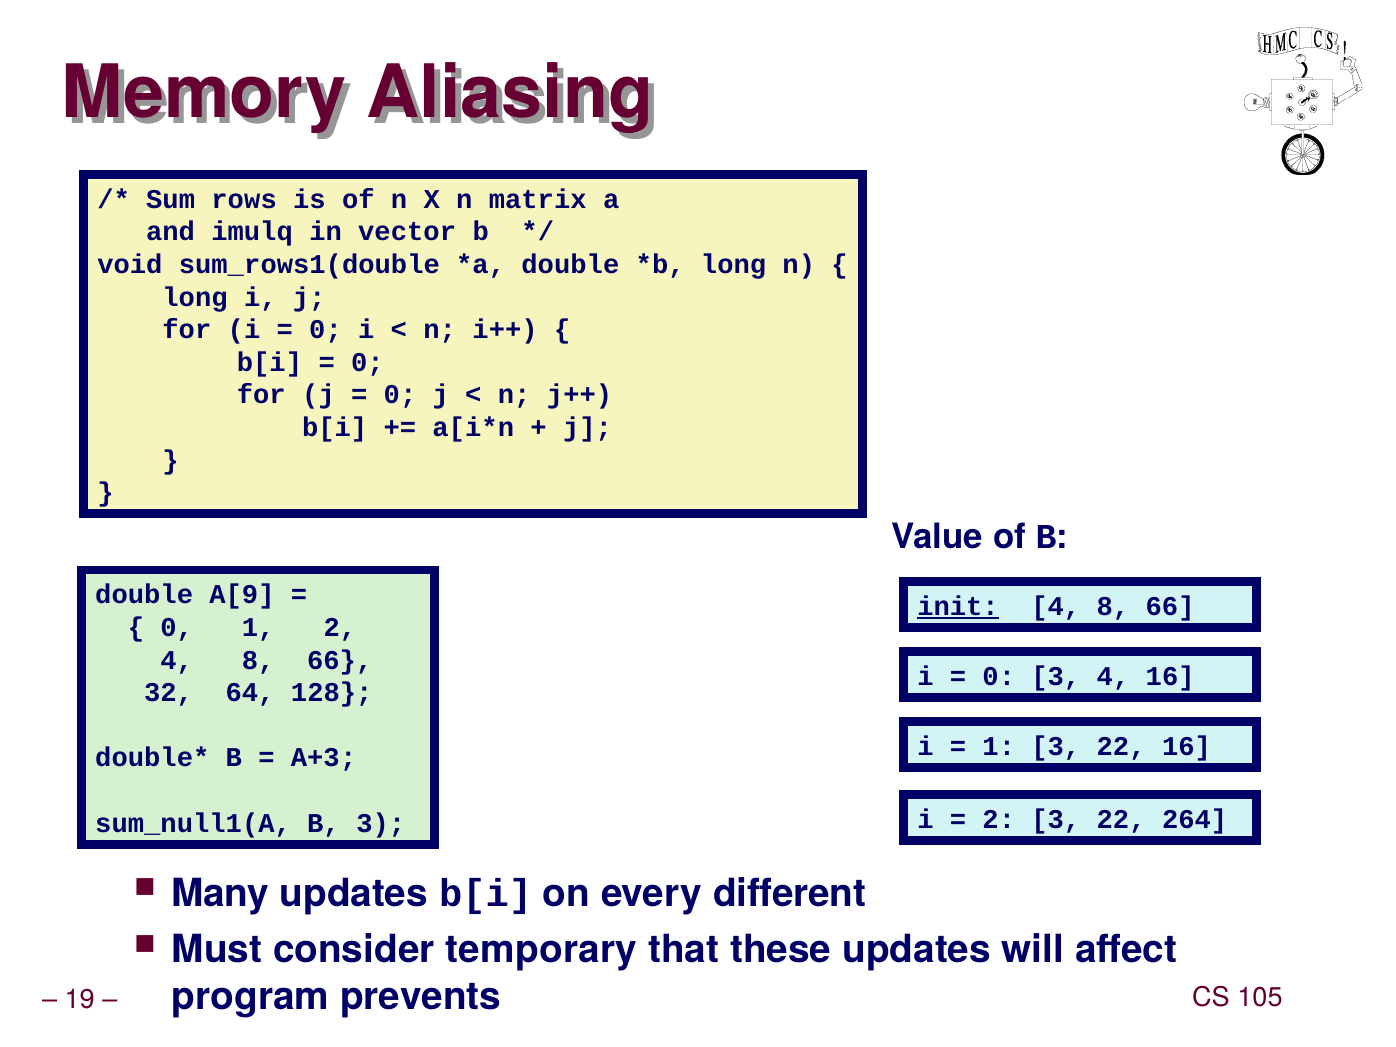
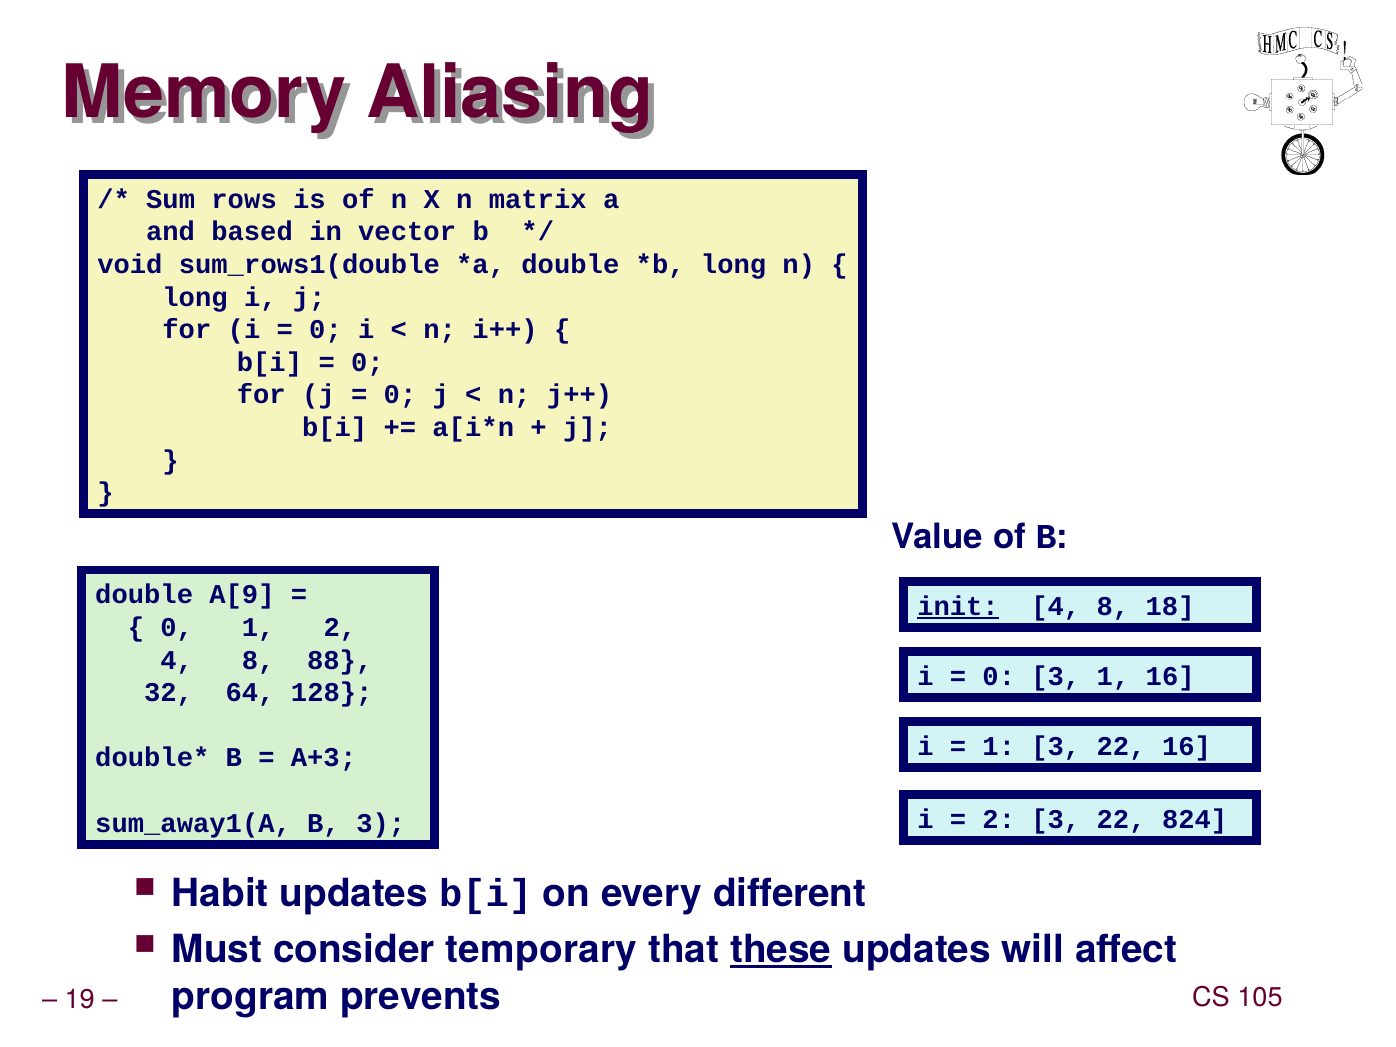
imulq: imulq -> based
66 at (1170, 607): 66 -> 18
66 at (340, 660): 66 -> 88
3 4: 4 -> 1
264: 264 -> 824
sum_null1(A: sum_null1(A -> sum_away1(A
Many: Many -> Habit
these underline: none -> present
